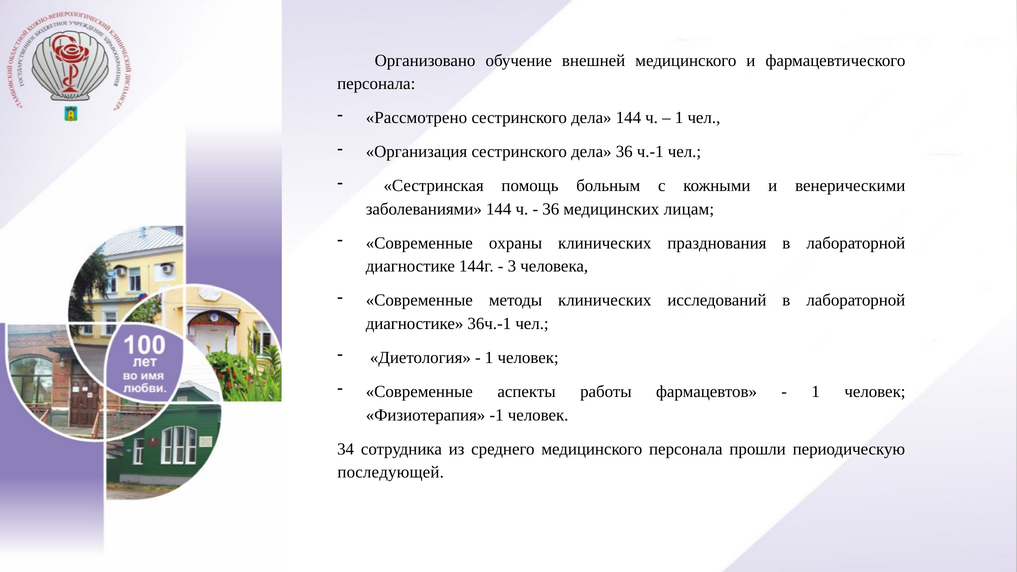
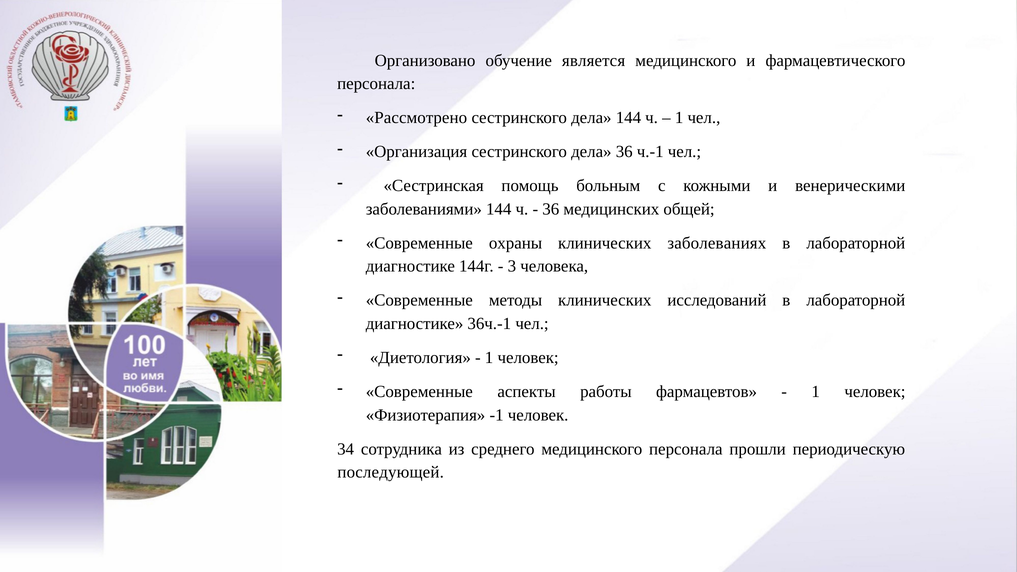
внешней: внешней -> является
лицам: лицам -> общей
празднования: празднования -> заболеваниях
